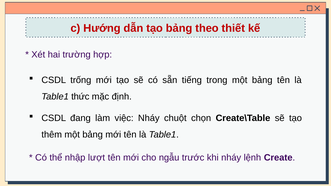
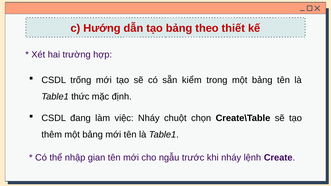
tiếng: tiếng -> kiểm
lượt: lượt -> gian
